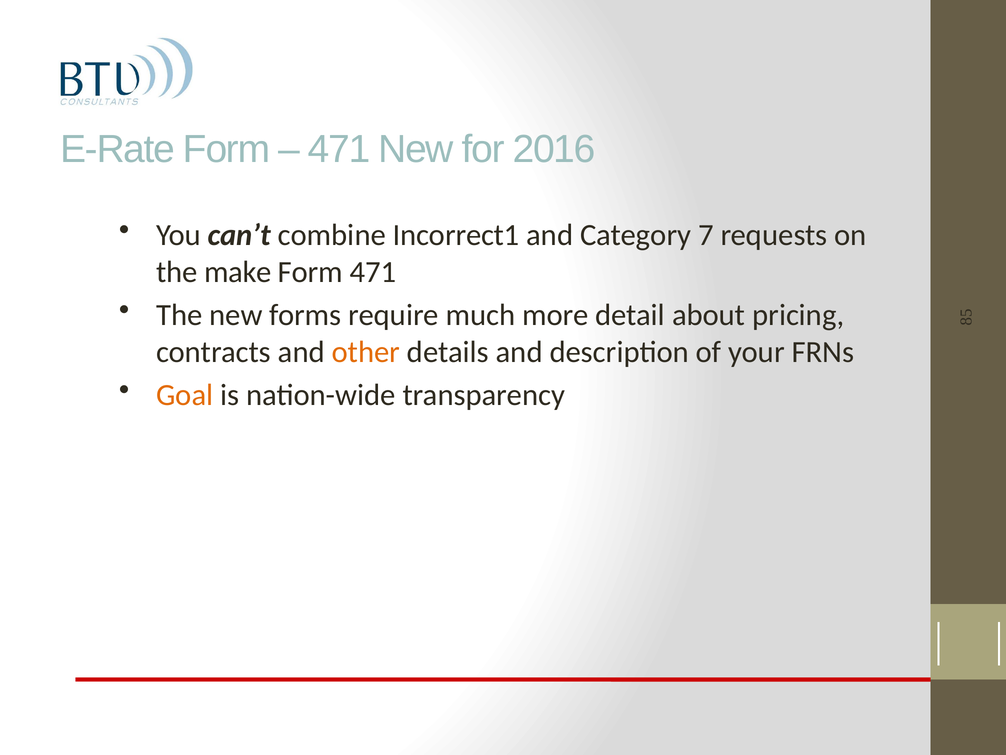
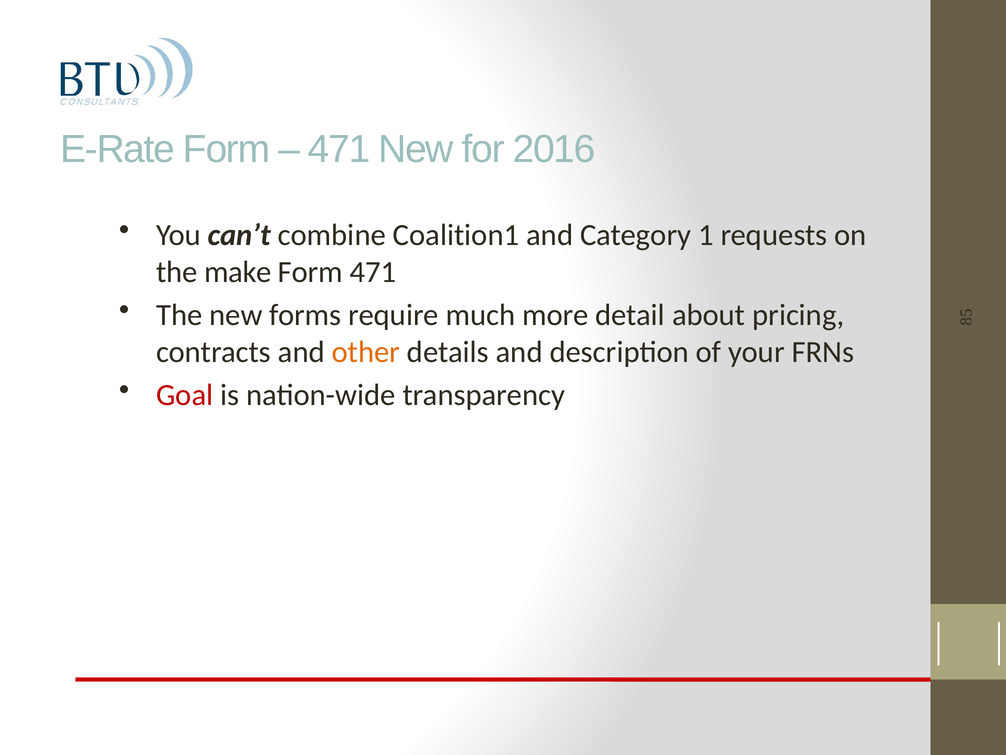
Incorrect1: Incorrect1 -> Coalition1
7: 7 -> 1
Goal colour: orange -> red
